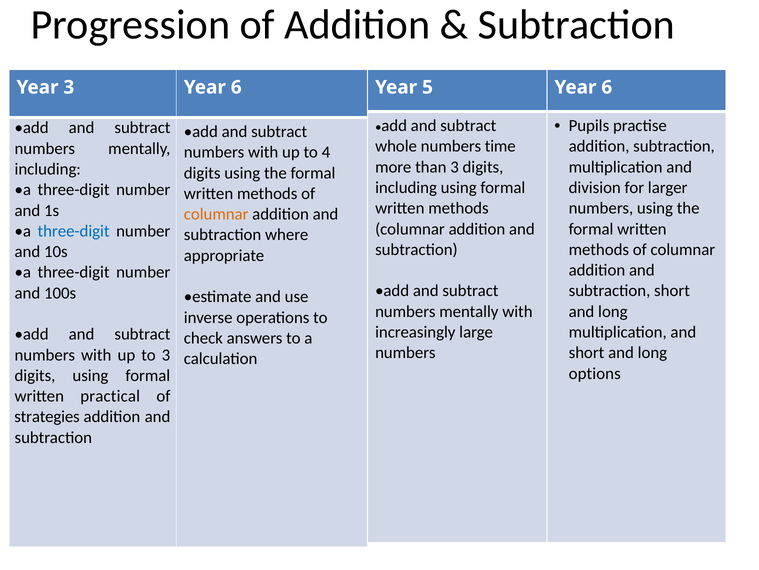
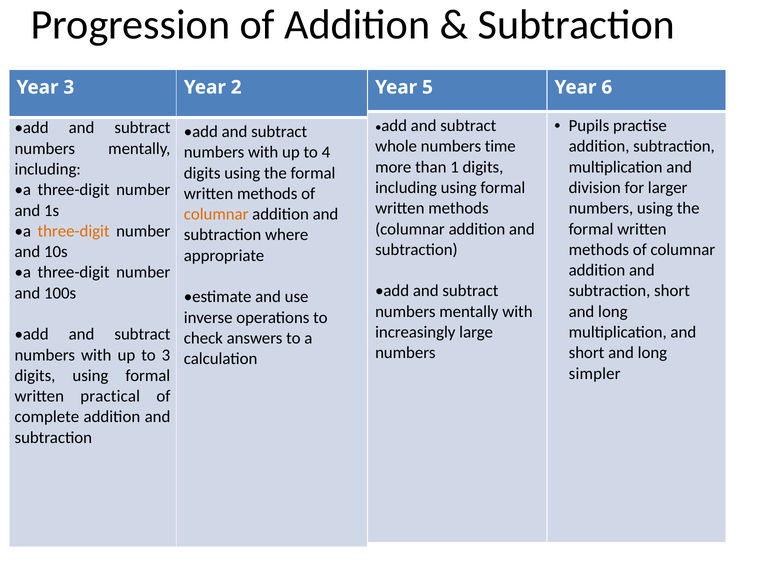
3 Year 6: 6 -> 2
than 3: 3 -> 1
three-digit at (74, 231) colour: blue -> orange
options: options -> simpler
strategies: strategies -> complete
